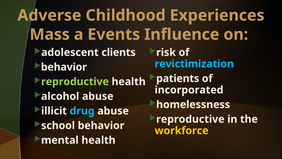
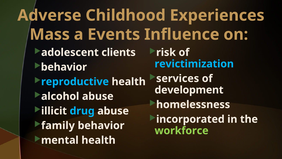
patients: patients -> services
reproductive at (75, 81) colour: light green -> light blue
incorporated: incorporated -> development
reproductive at (190, 119): reproductive -> incorporated
school: school -> family
workforce colour: yellow -> light green
